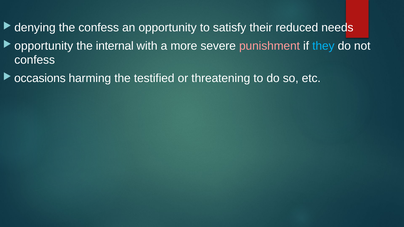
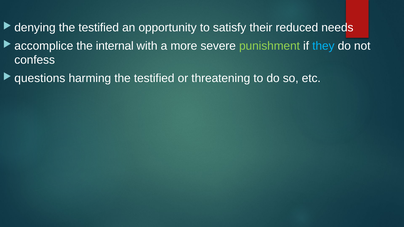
denying the confess: confess -> testified
opportunity at (44, 46): opportunity -> accomplice
punishment colour: pink -> light green
occasions: occasions -> questions
